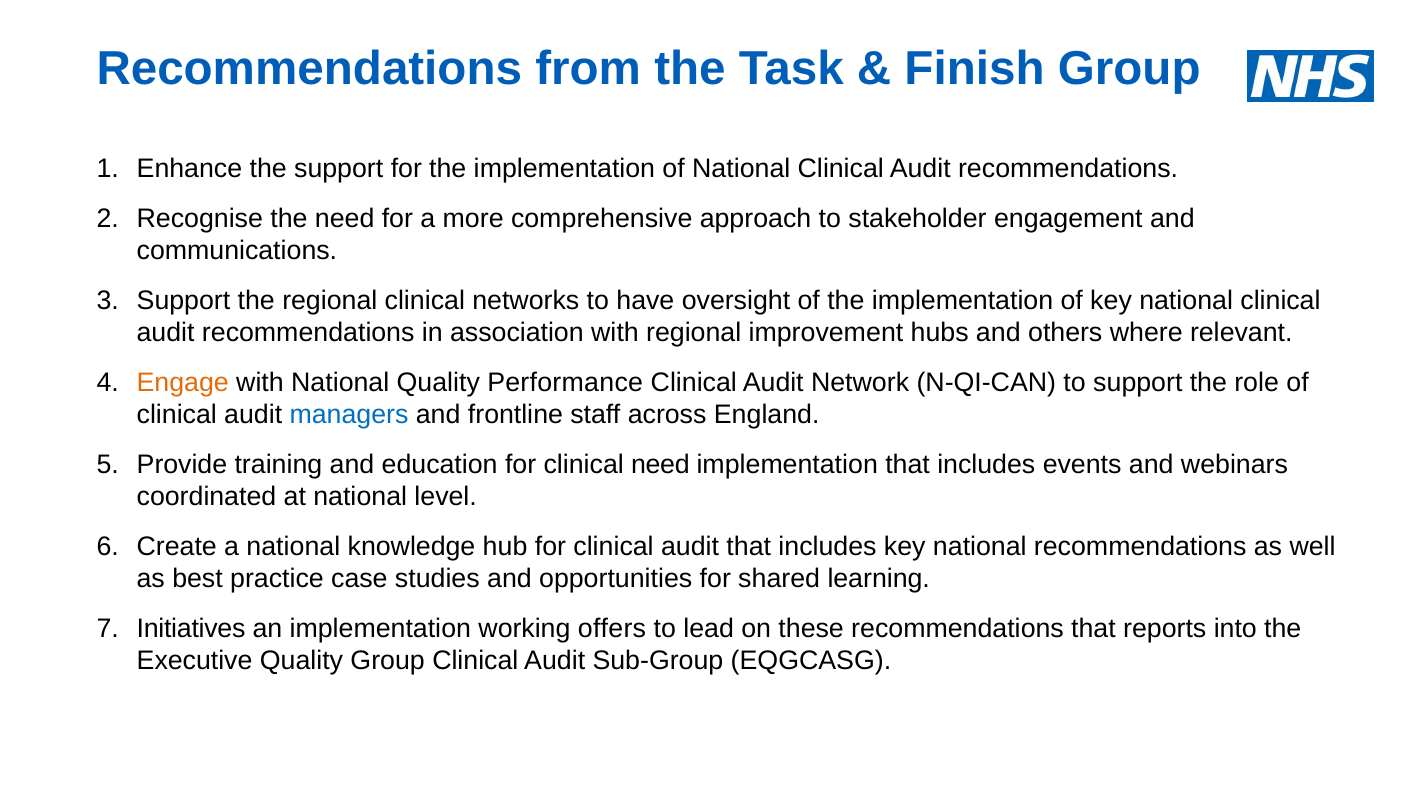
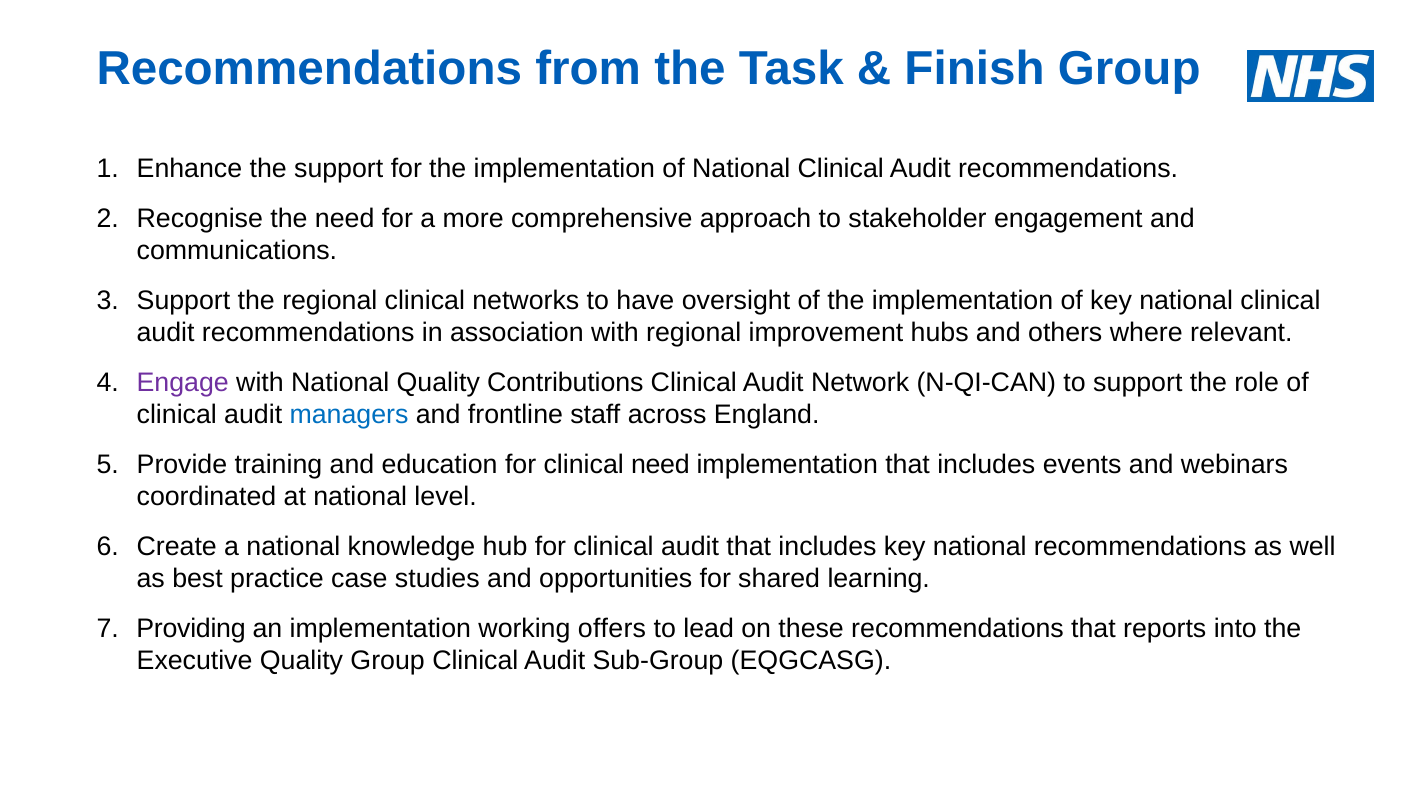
Engage colour: orange -> purple
Performance: Performance -> Contributions
Initiatives: Initiatives -> Providing
